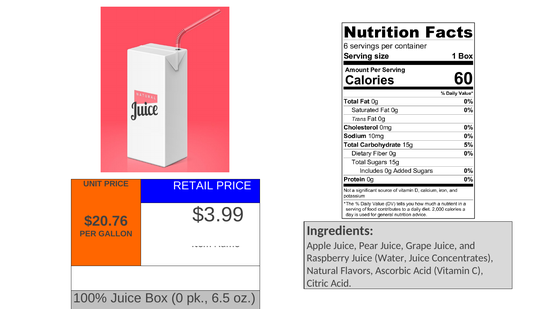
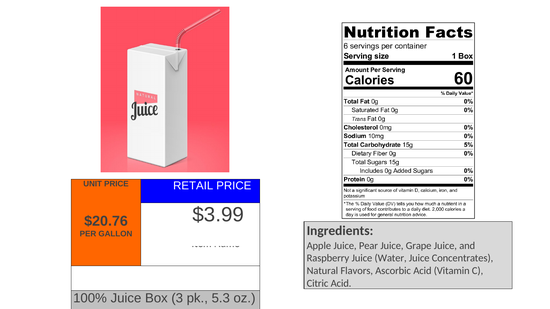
0: 0 -> 3
6.5: 6.5 -> 5.3
